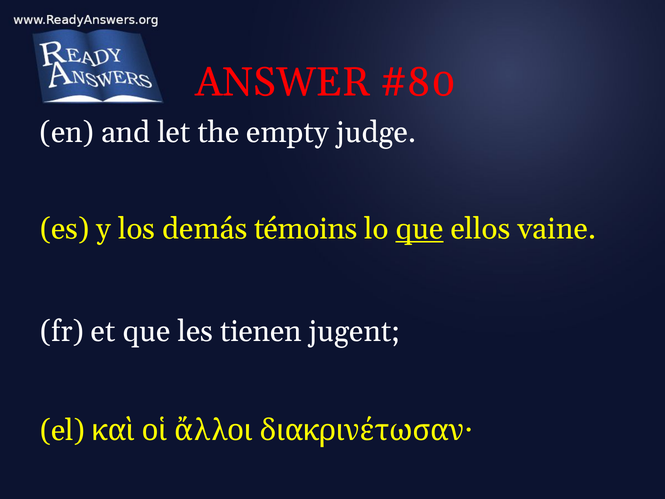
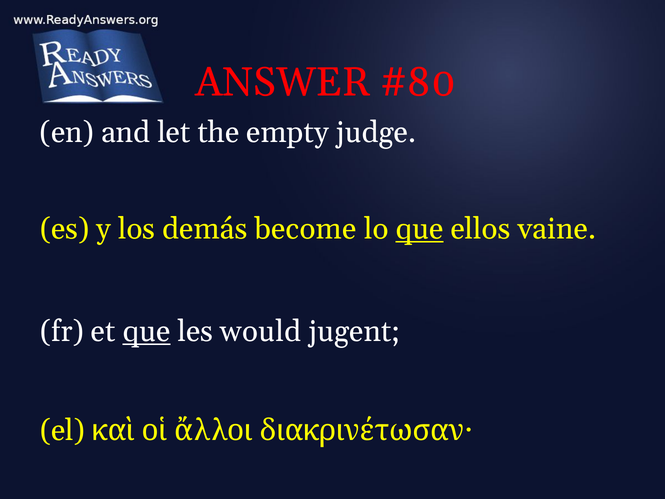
témoins: témoins -> become
que at (147, 331) underline: none -> present
tienen: tienen -> would
